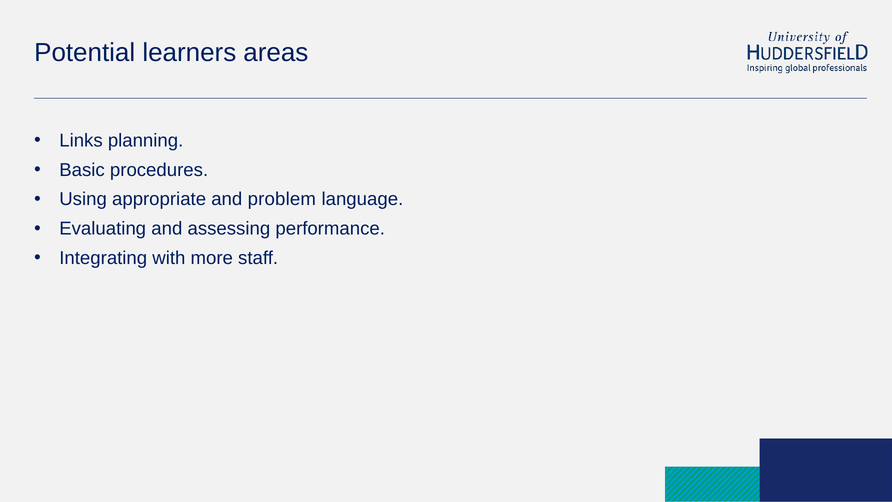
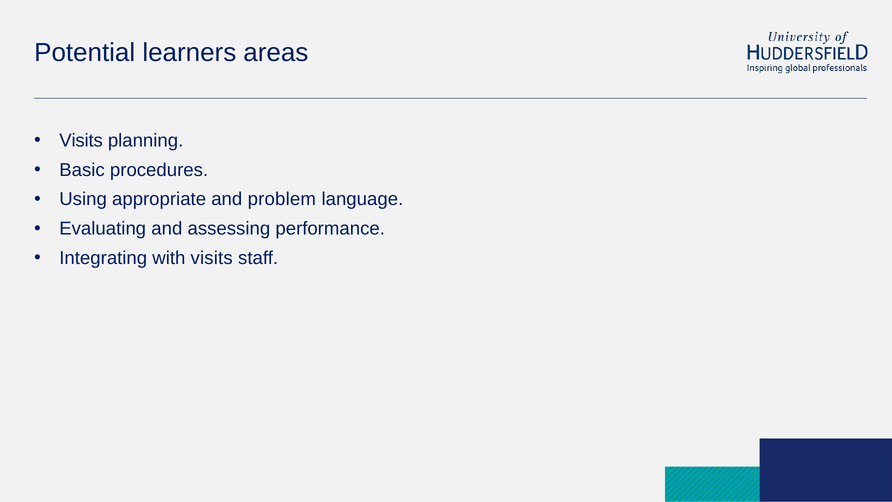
Links at (81, 140): Links -> Visits
with more: more -> visits
